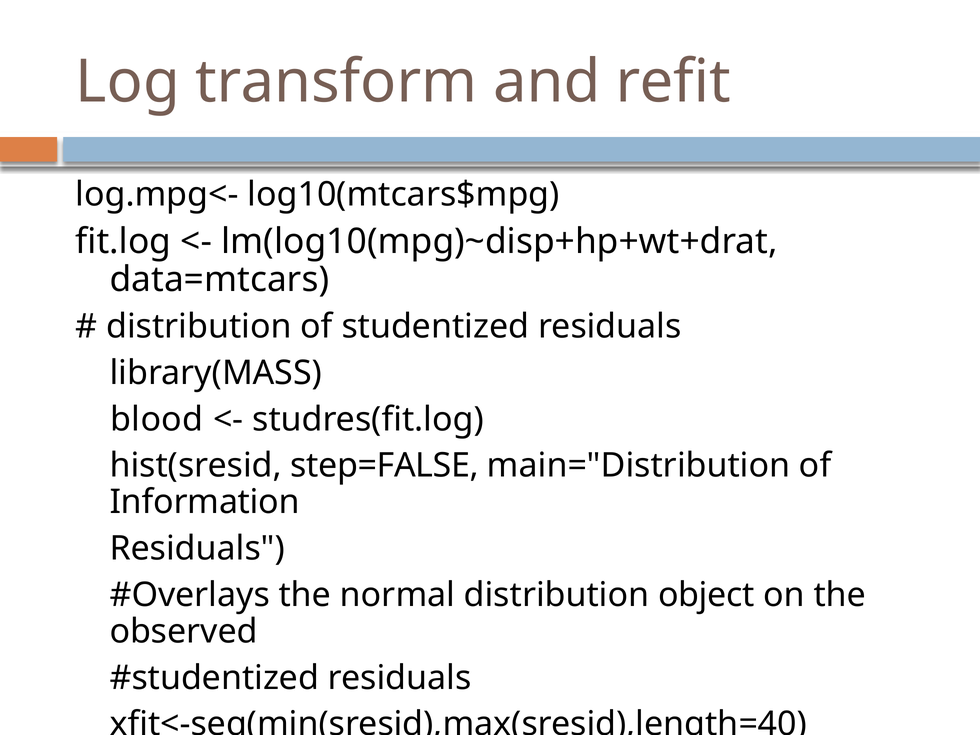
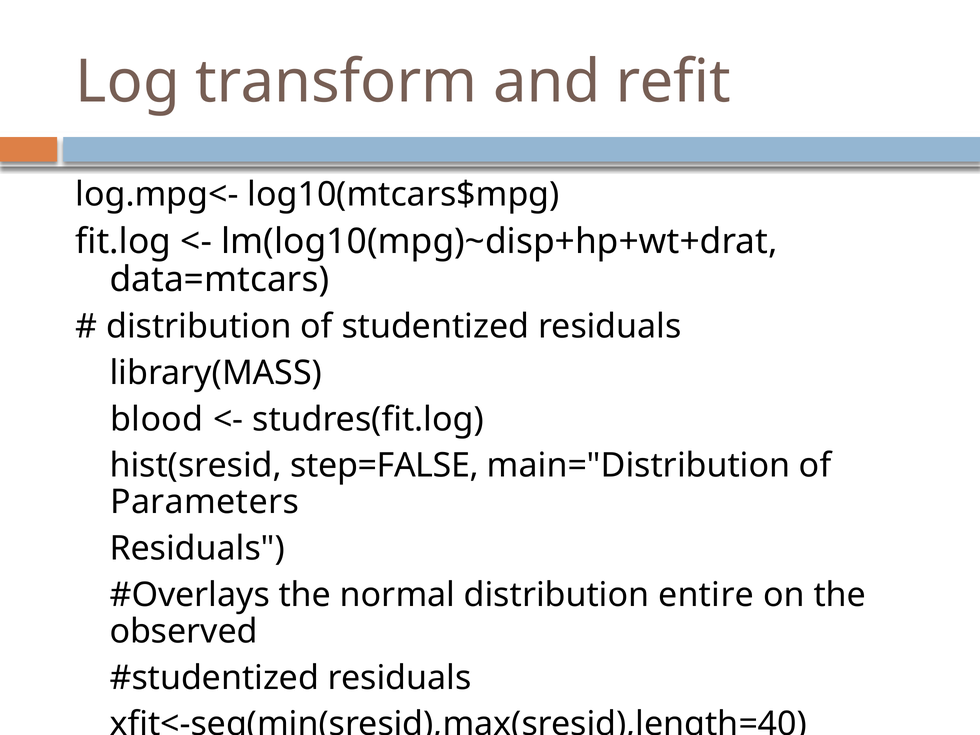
Information: Information -> Parameters
object: object -> entire
